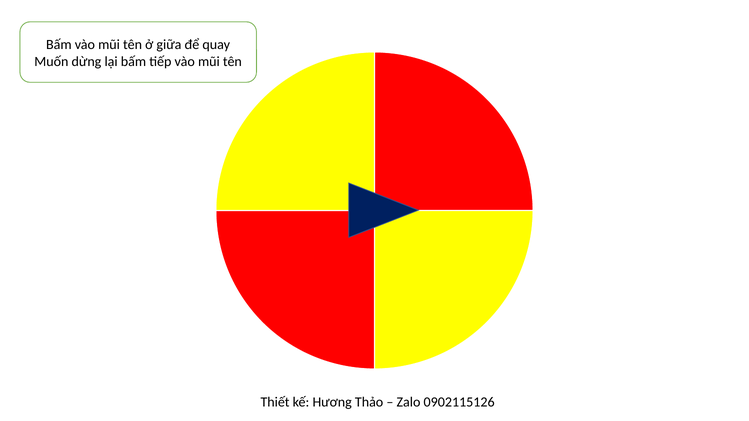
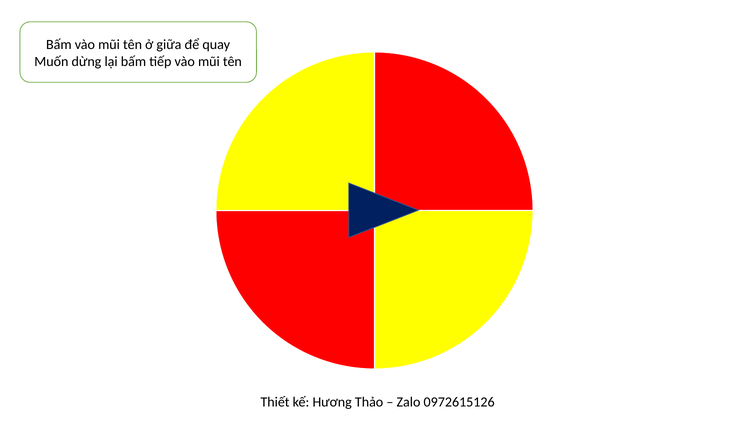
0902115126: 0902115126 -> 0972615126
